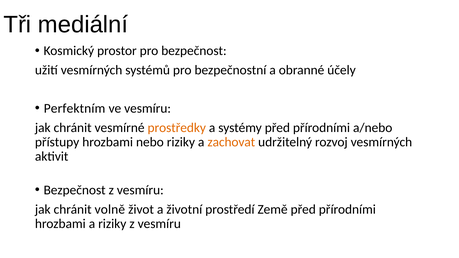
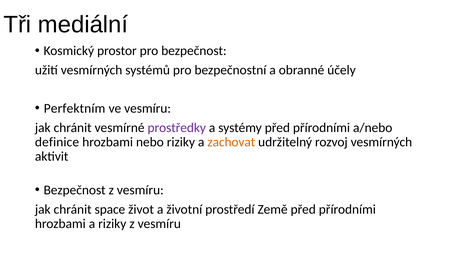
prostředky colour: orange -> purple
přístupy: přístupy -> definice
volně: volně -> space
